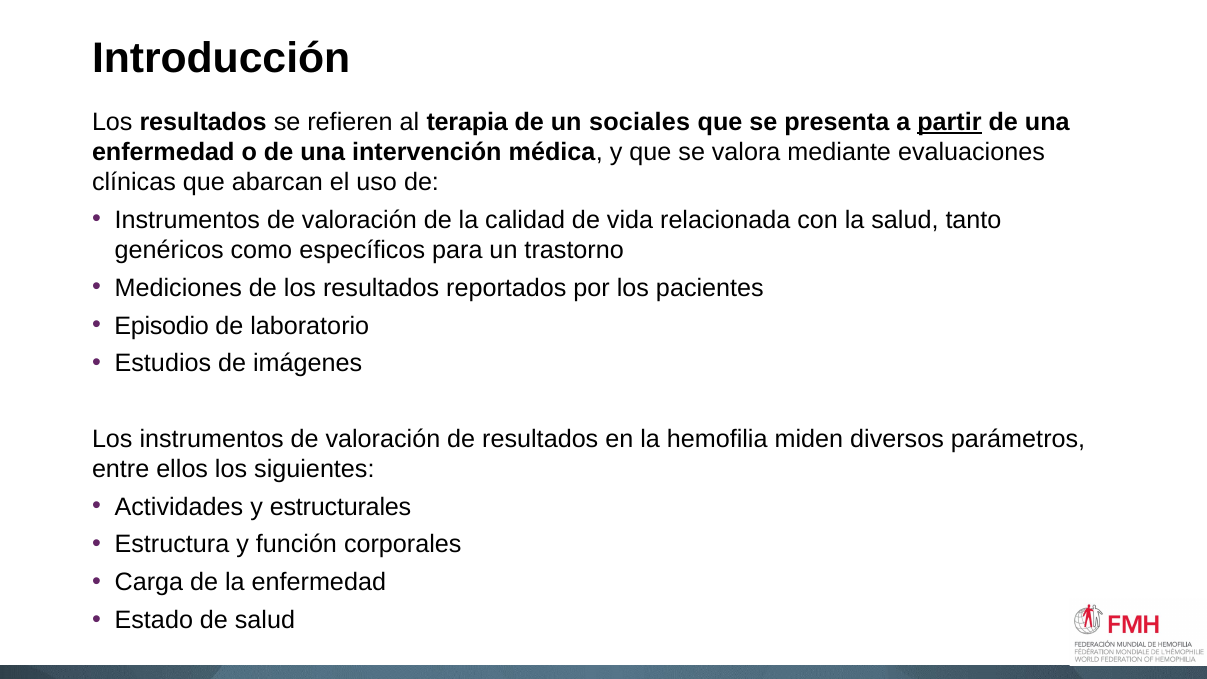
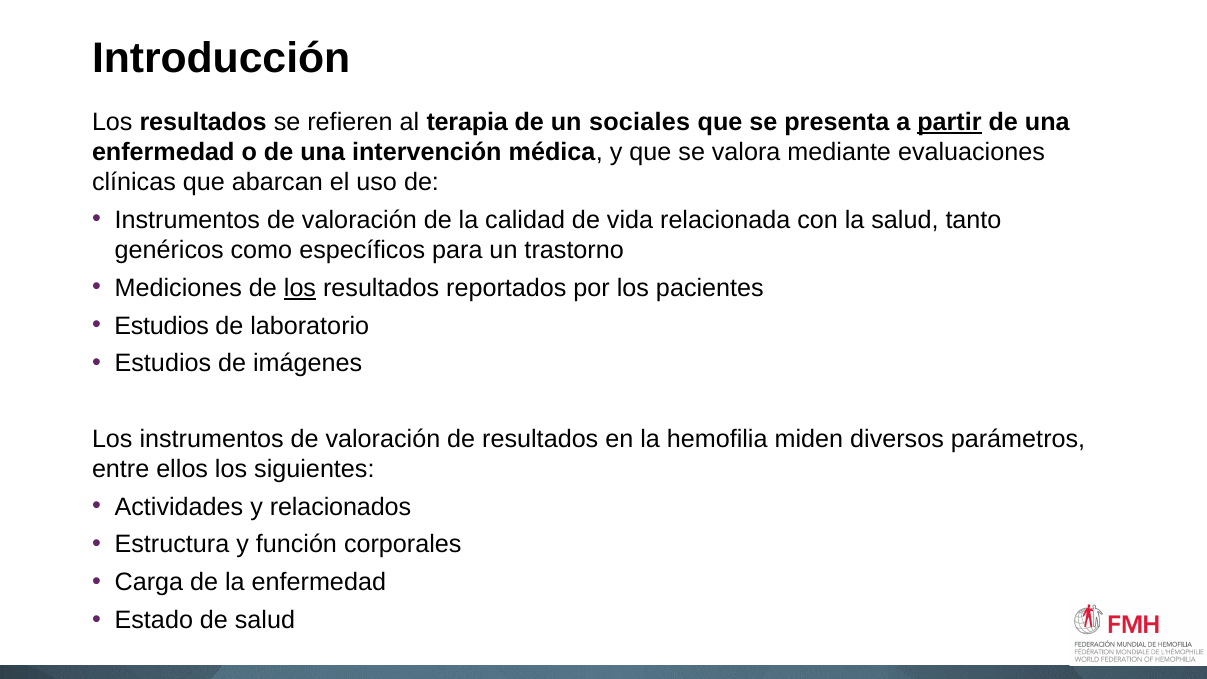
los at (300, 288) underline: none -> present
Episodio at (162, 326): Episodio -> Estudios
estructurales: estructurales -> relacionados
